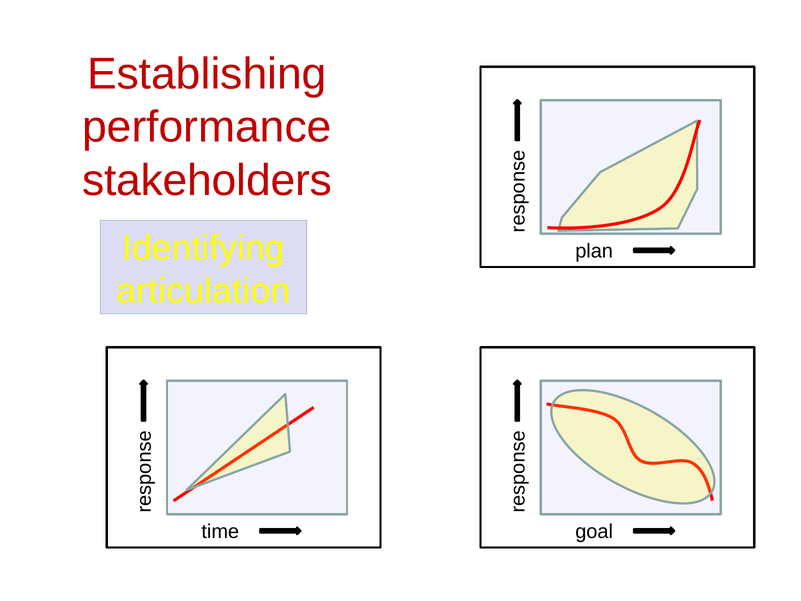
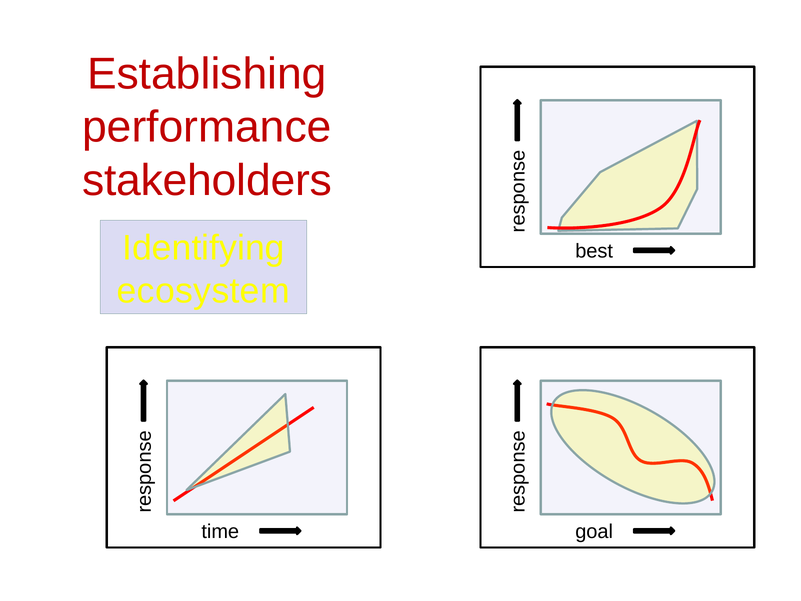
plan: plan -> best
articulation: articulation -> ecosystem
